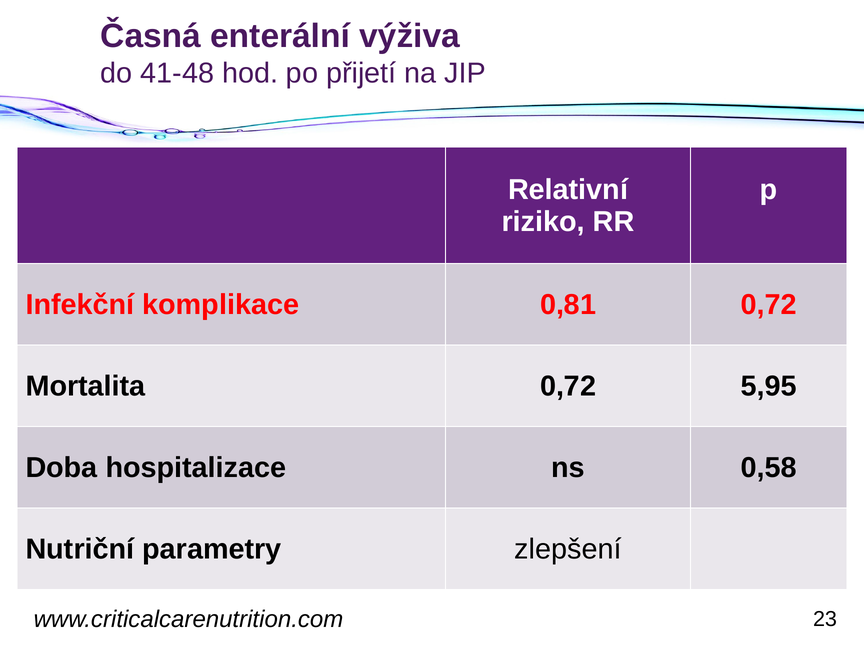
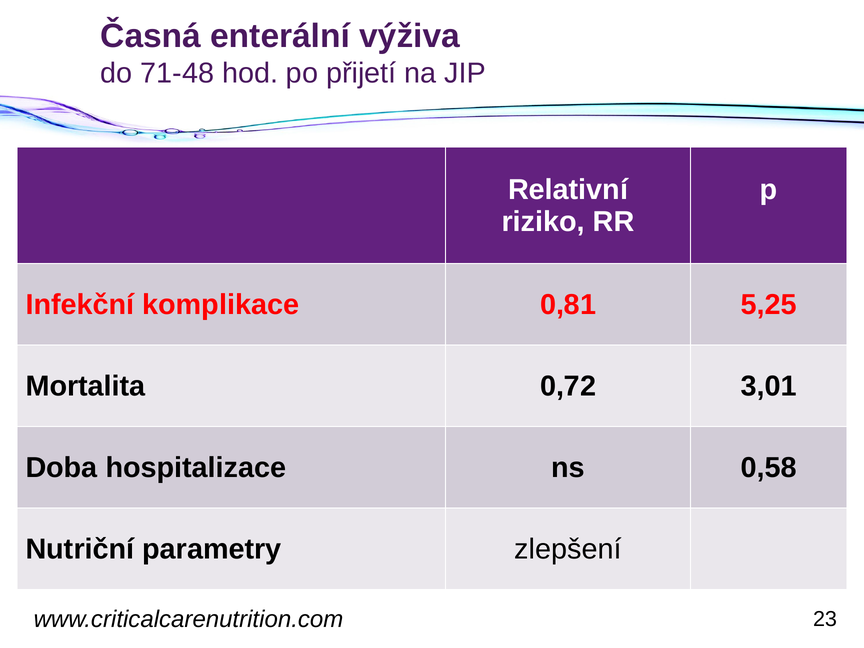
41-48: 41-48 -> 71-48
0,81 0,72: 0,72 -> 5,25
5,95: 5,95 -> 3,01
